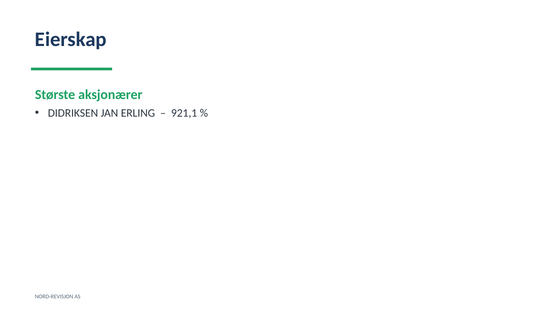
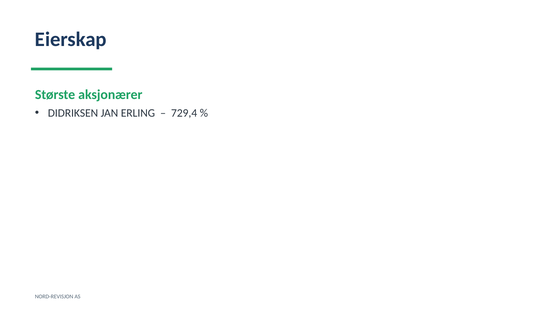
921,1: 921,1 -> 729,4
